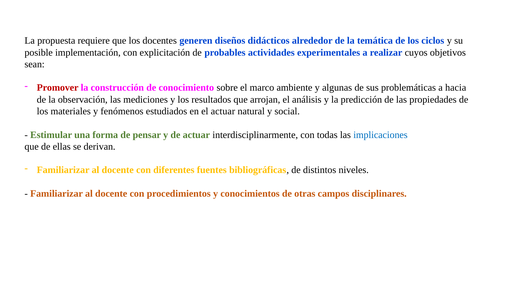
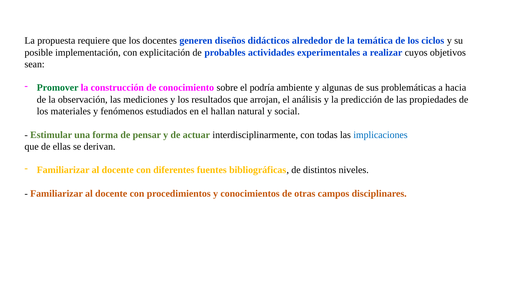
Promover colour: red -> green
marco: marco -> podría
el actuar: actuar -> hallan
